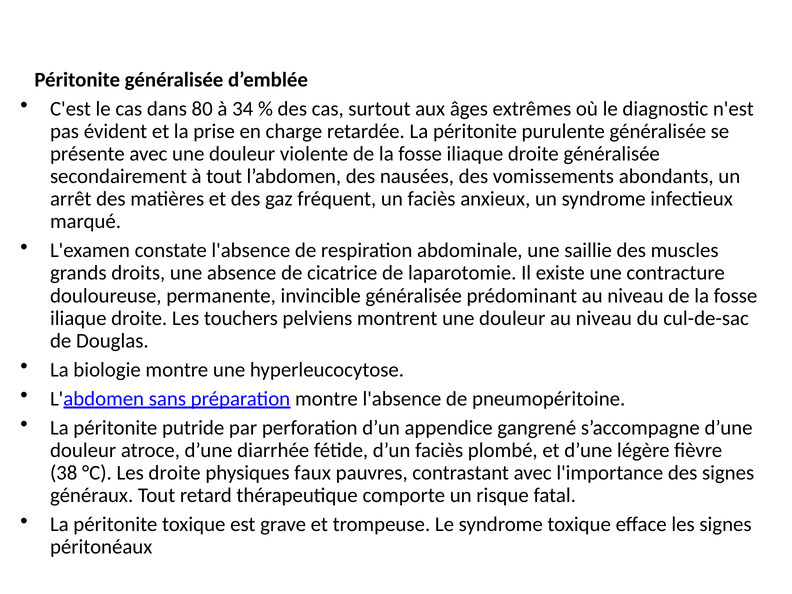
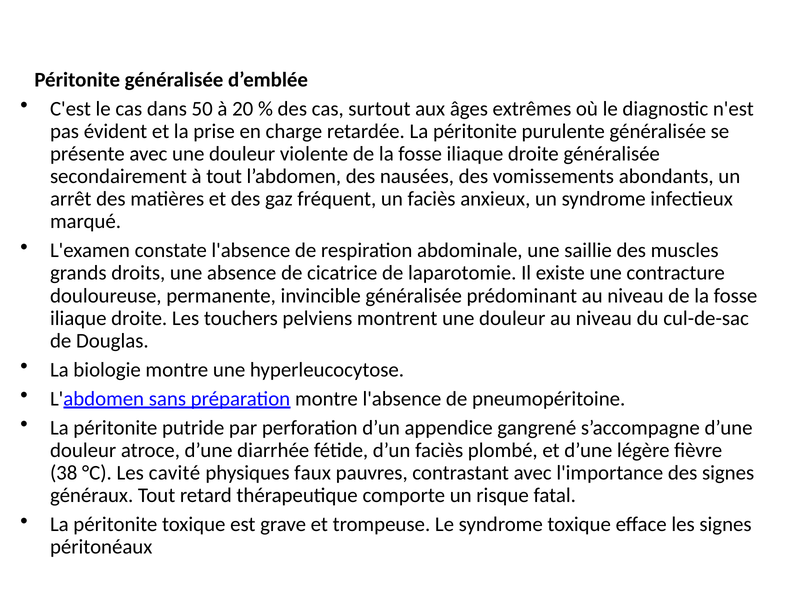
80: 80 -> 50
34: 34 -> 20
Les droite: droite -> cavité
